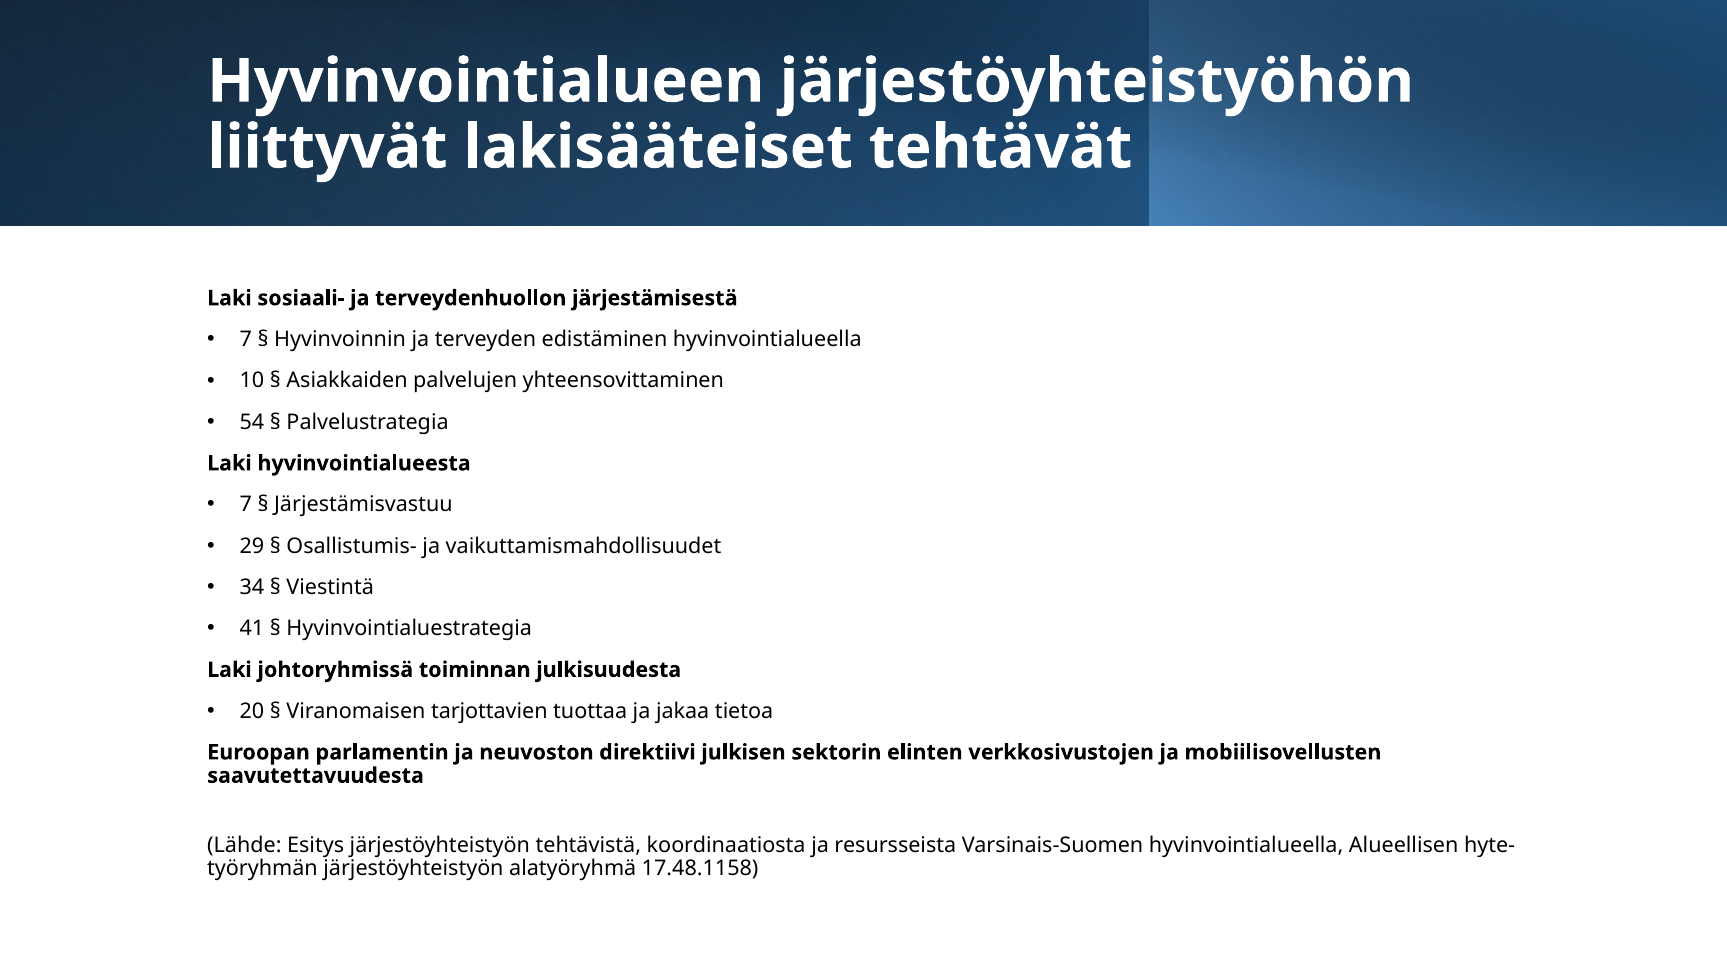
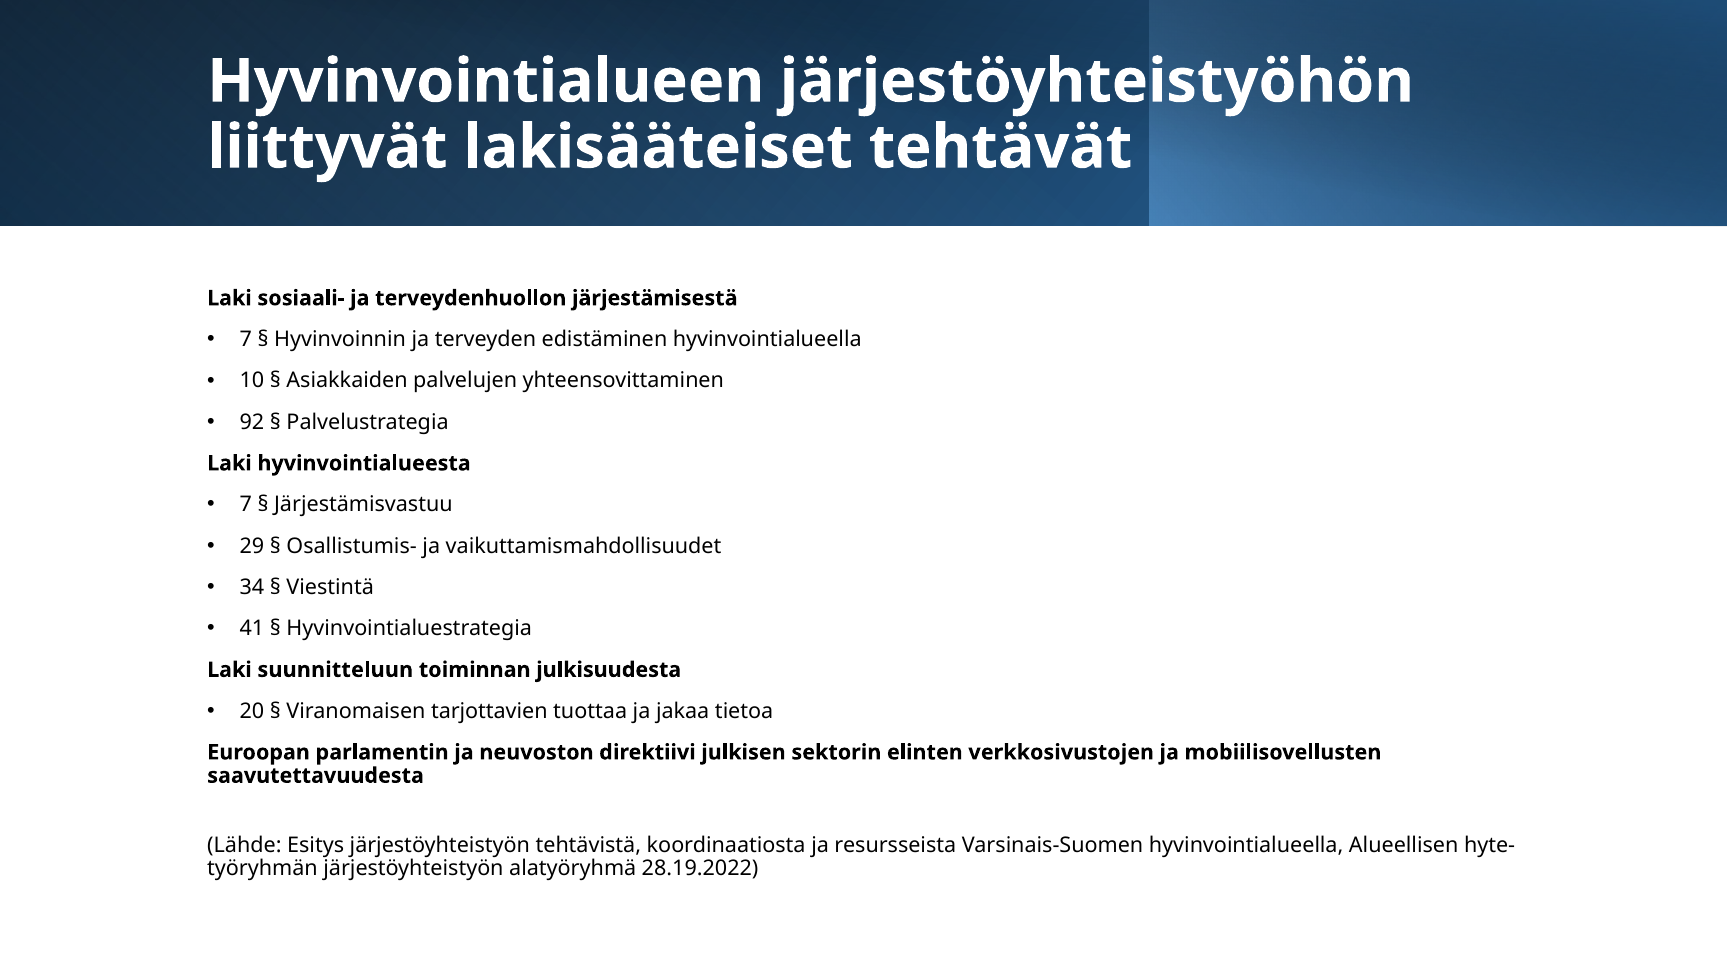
54: 54 -> 92
johtoryhmissä: johtoryhmissä -> suunnitteluun
17.48.1158: 17.48.1158 -> 28.19.2022
